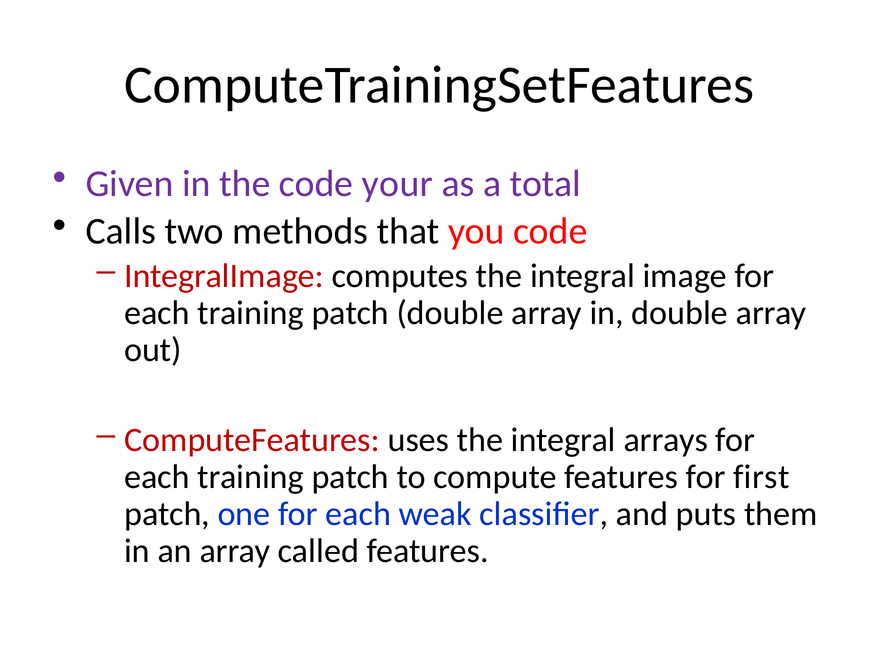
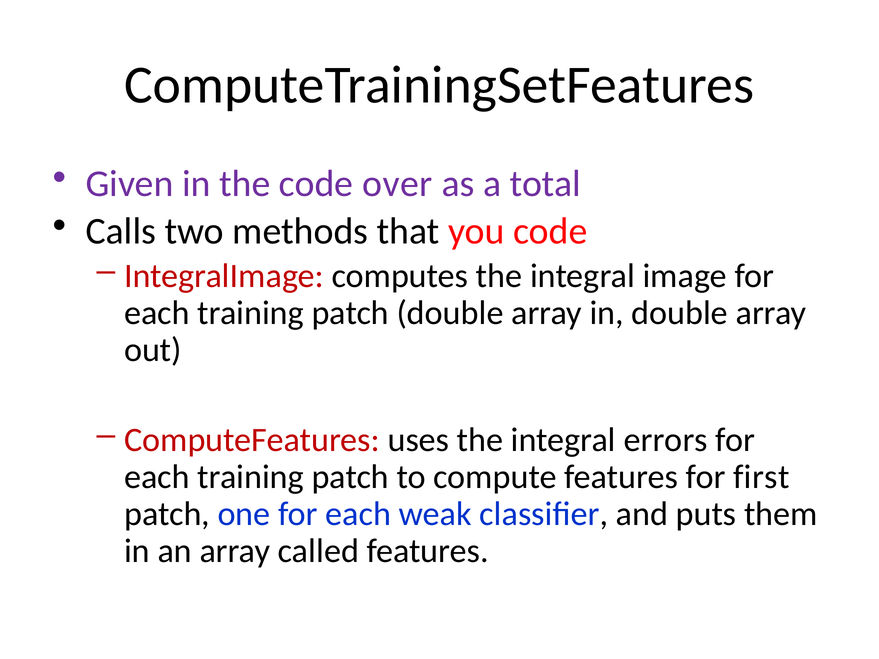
your: your -> over
arrays: arrays -> errors
